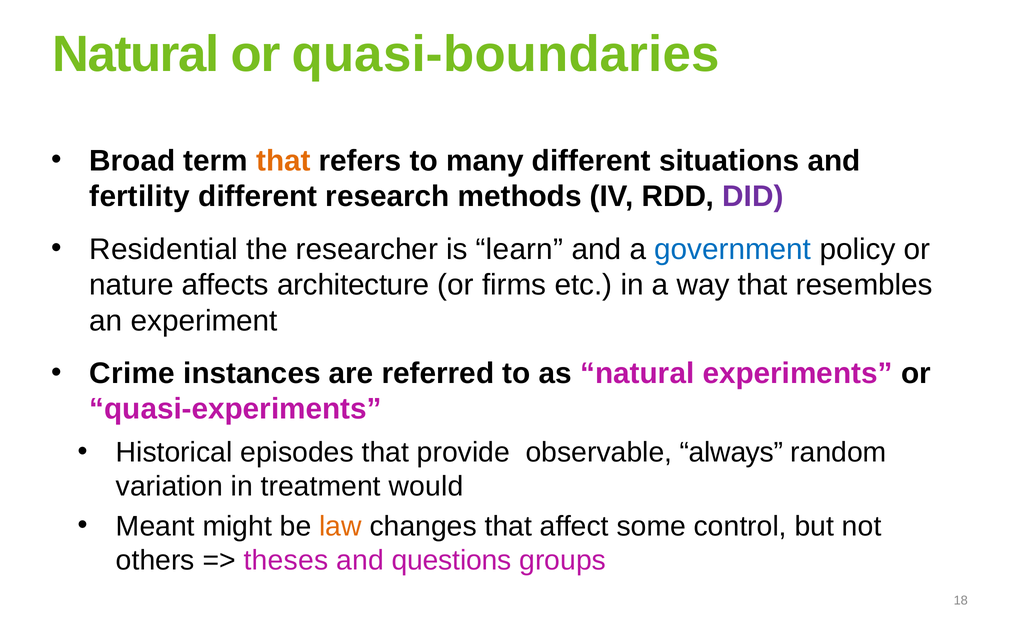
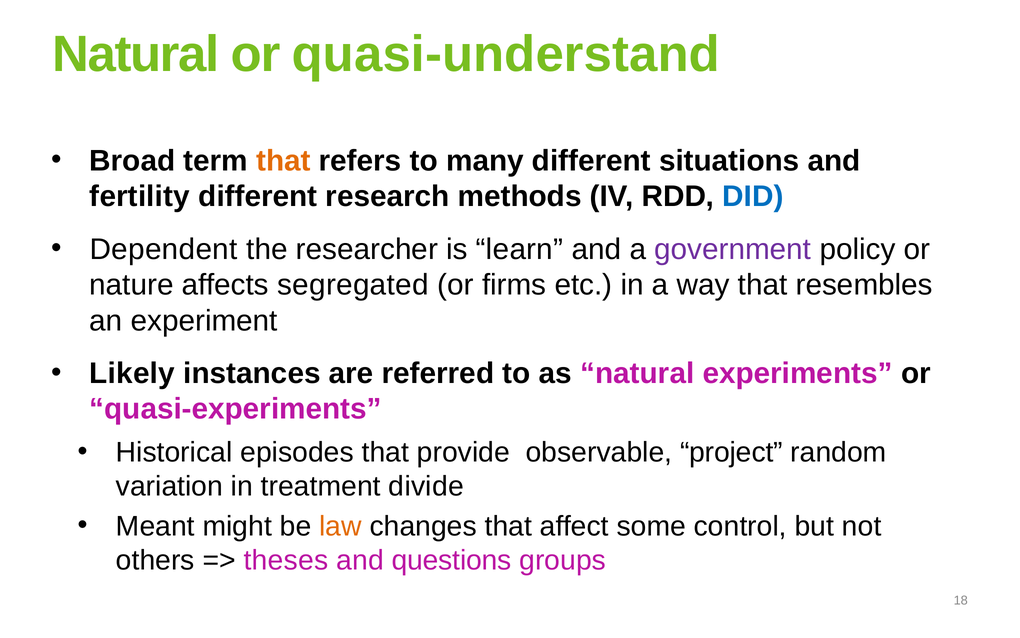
quasi-boundaries: quasi-boundaries -> quasi-understand
DID colour: purple -> blue
Residential: Residential -> Dependent
government colour: blue -> purple
architecture: architecture -> segregated
Crime: Crime -> Likely
always: always -> project
would: would -> divide
